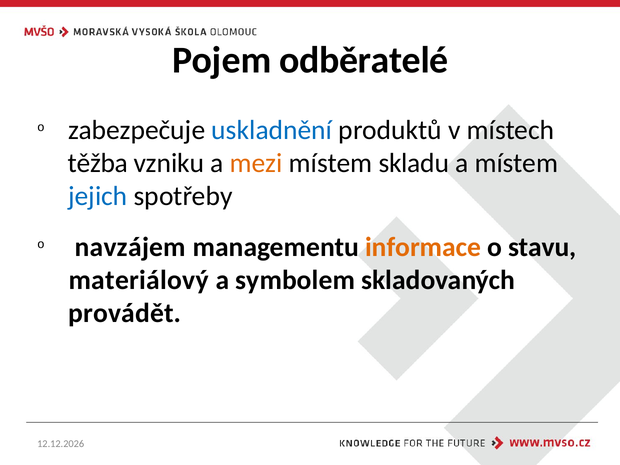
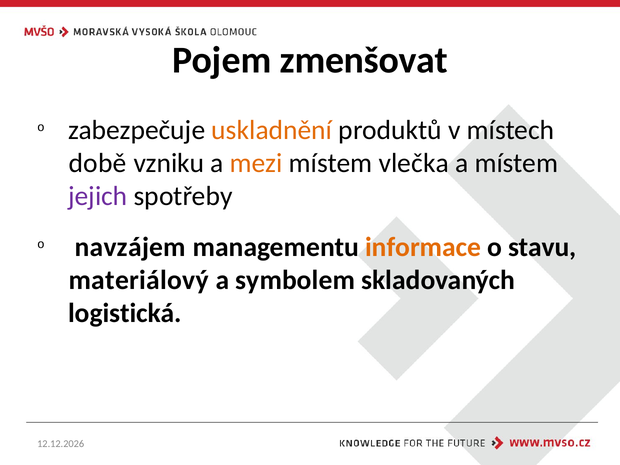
odběratelé: odběratelé -> zmenšovat
uskladnění colour: blue -> orange
těžba: těžba -> době
skladu: skladu -> vlečka
jejich colour: blue -> purple
provádět: provádět -> logistická
